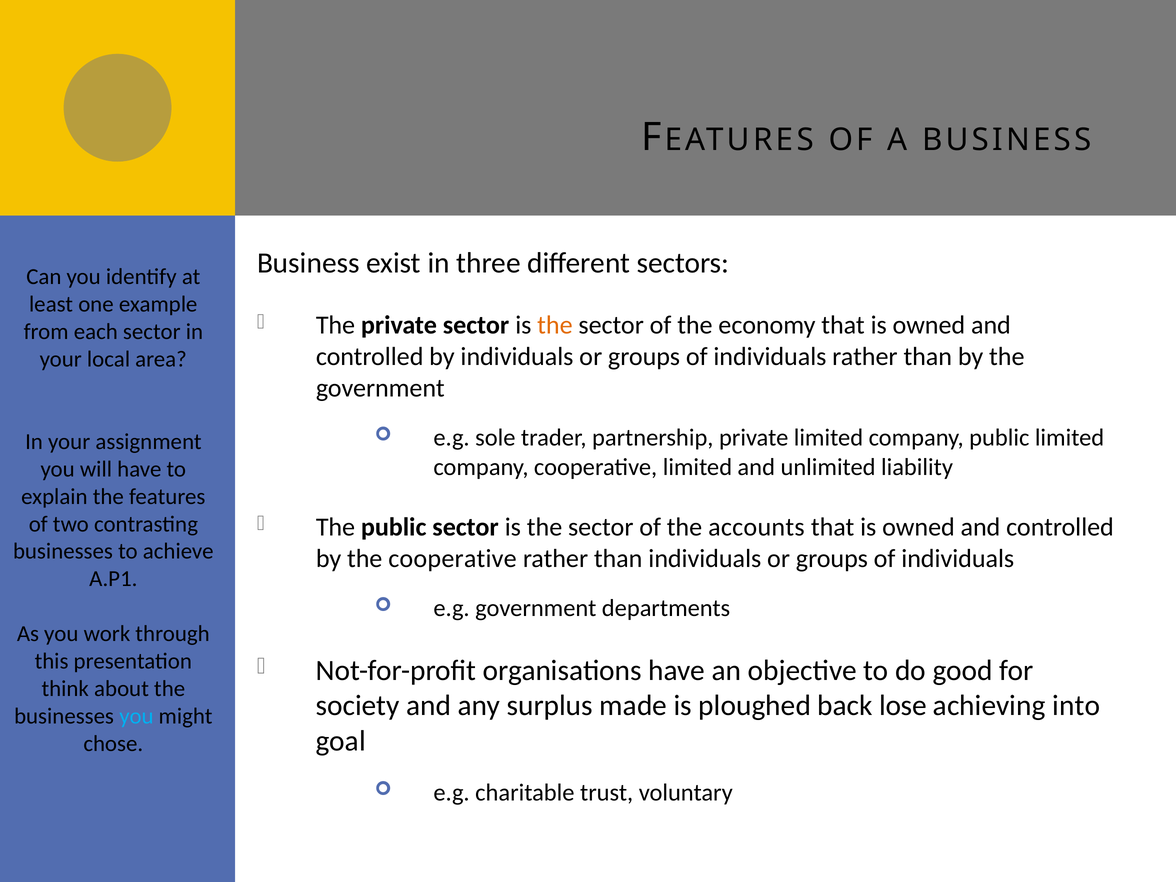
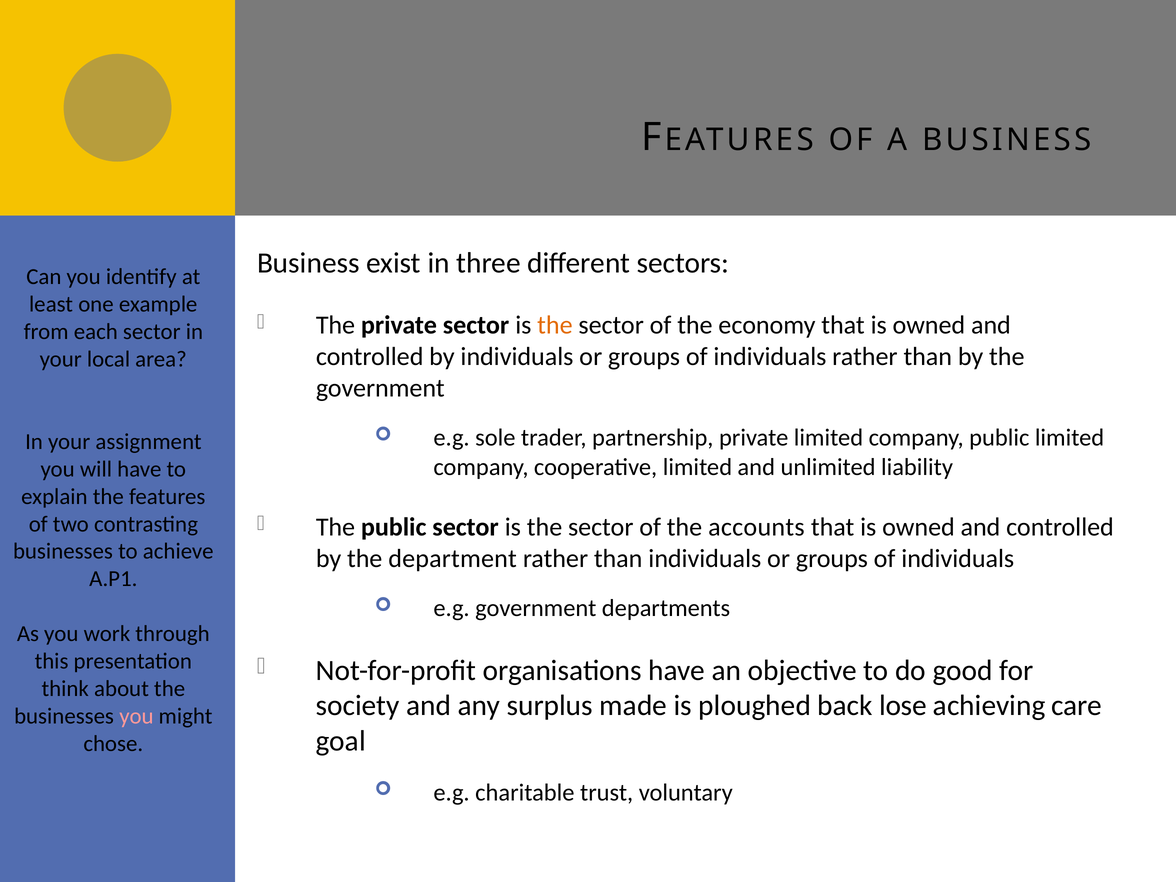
the cooperative: cooperative -> department
into: into -> care
you at (136, 716) colour: light blue -> pink
